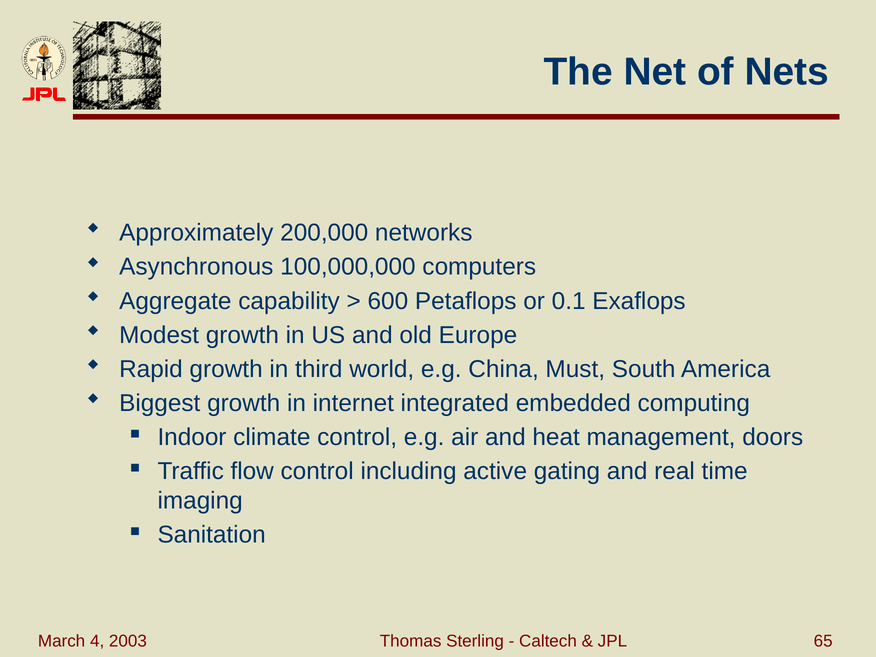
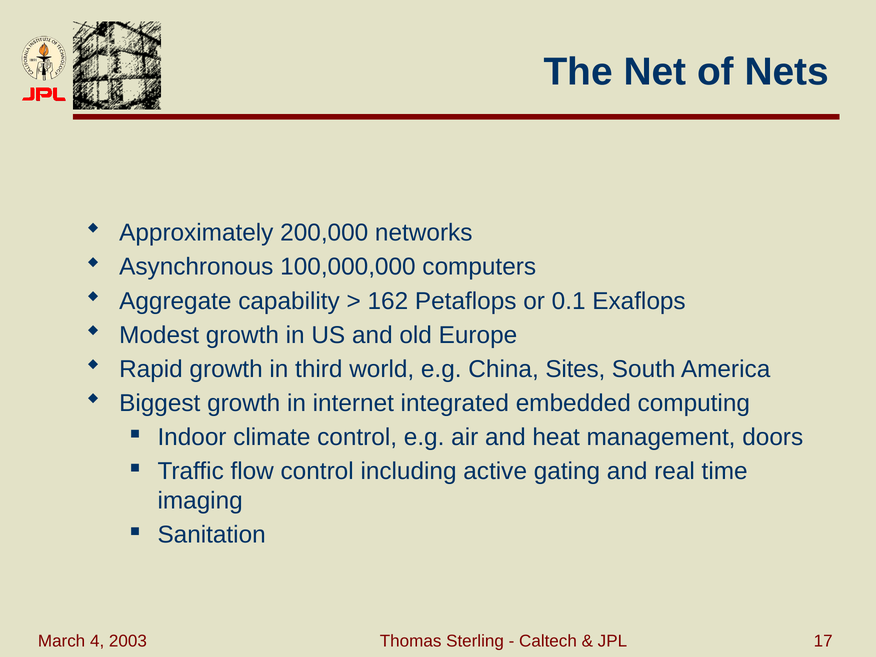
600: 600 -> 162
Must: Must -> Sites
65: 65 -> 17
